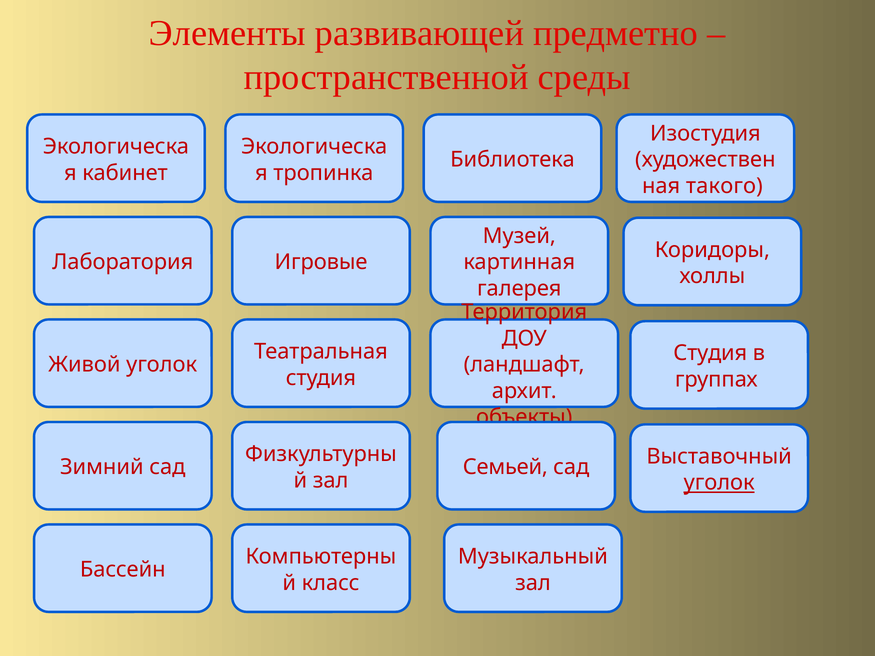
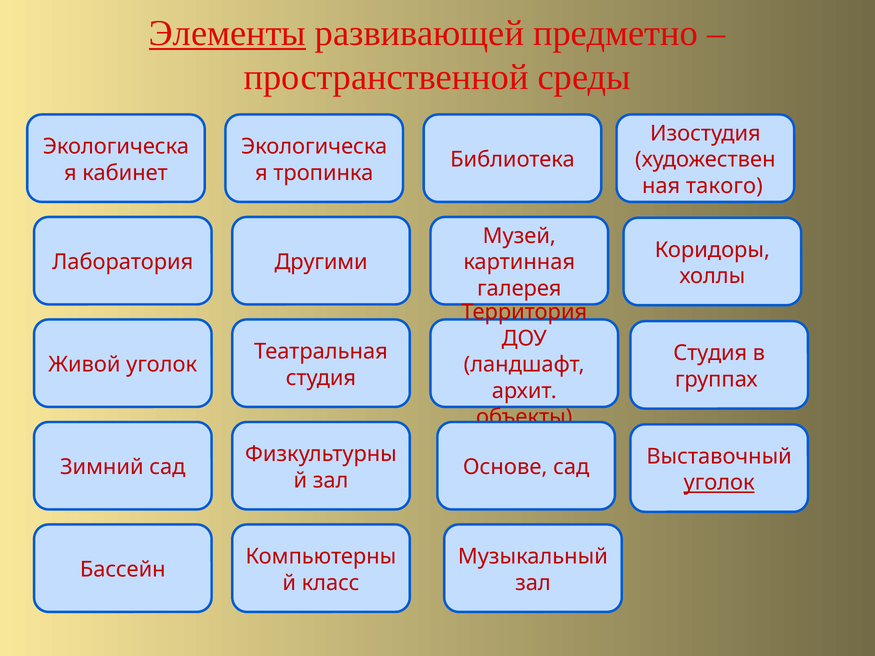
Элементы underline: none -> present
Игровые: Игровые -> Другими
Семьей: Семьей -> Основе
